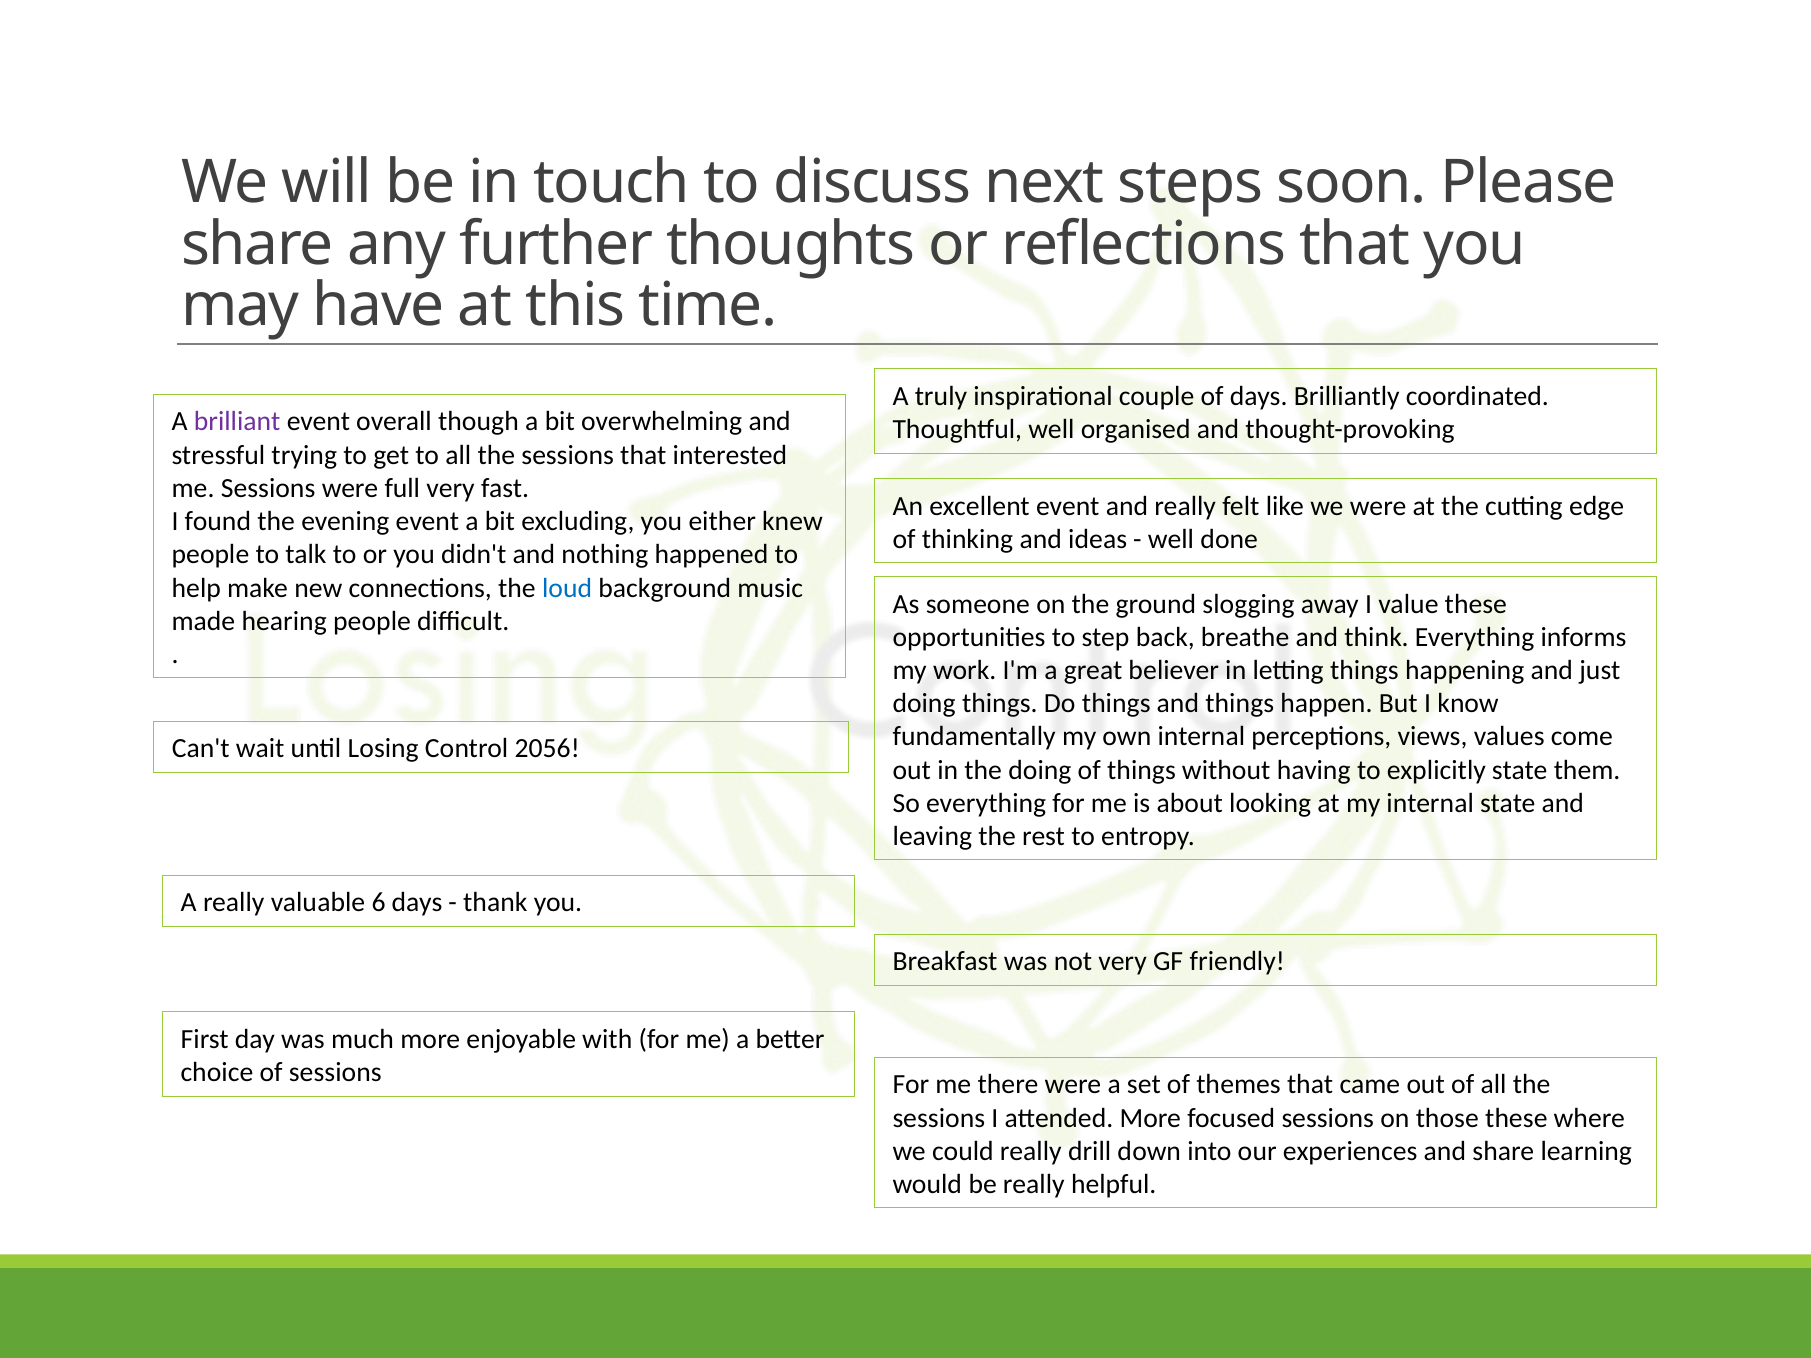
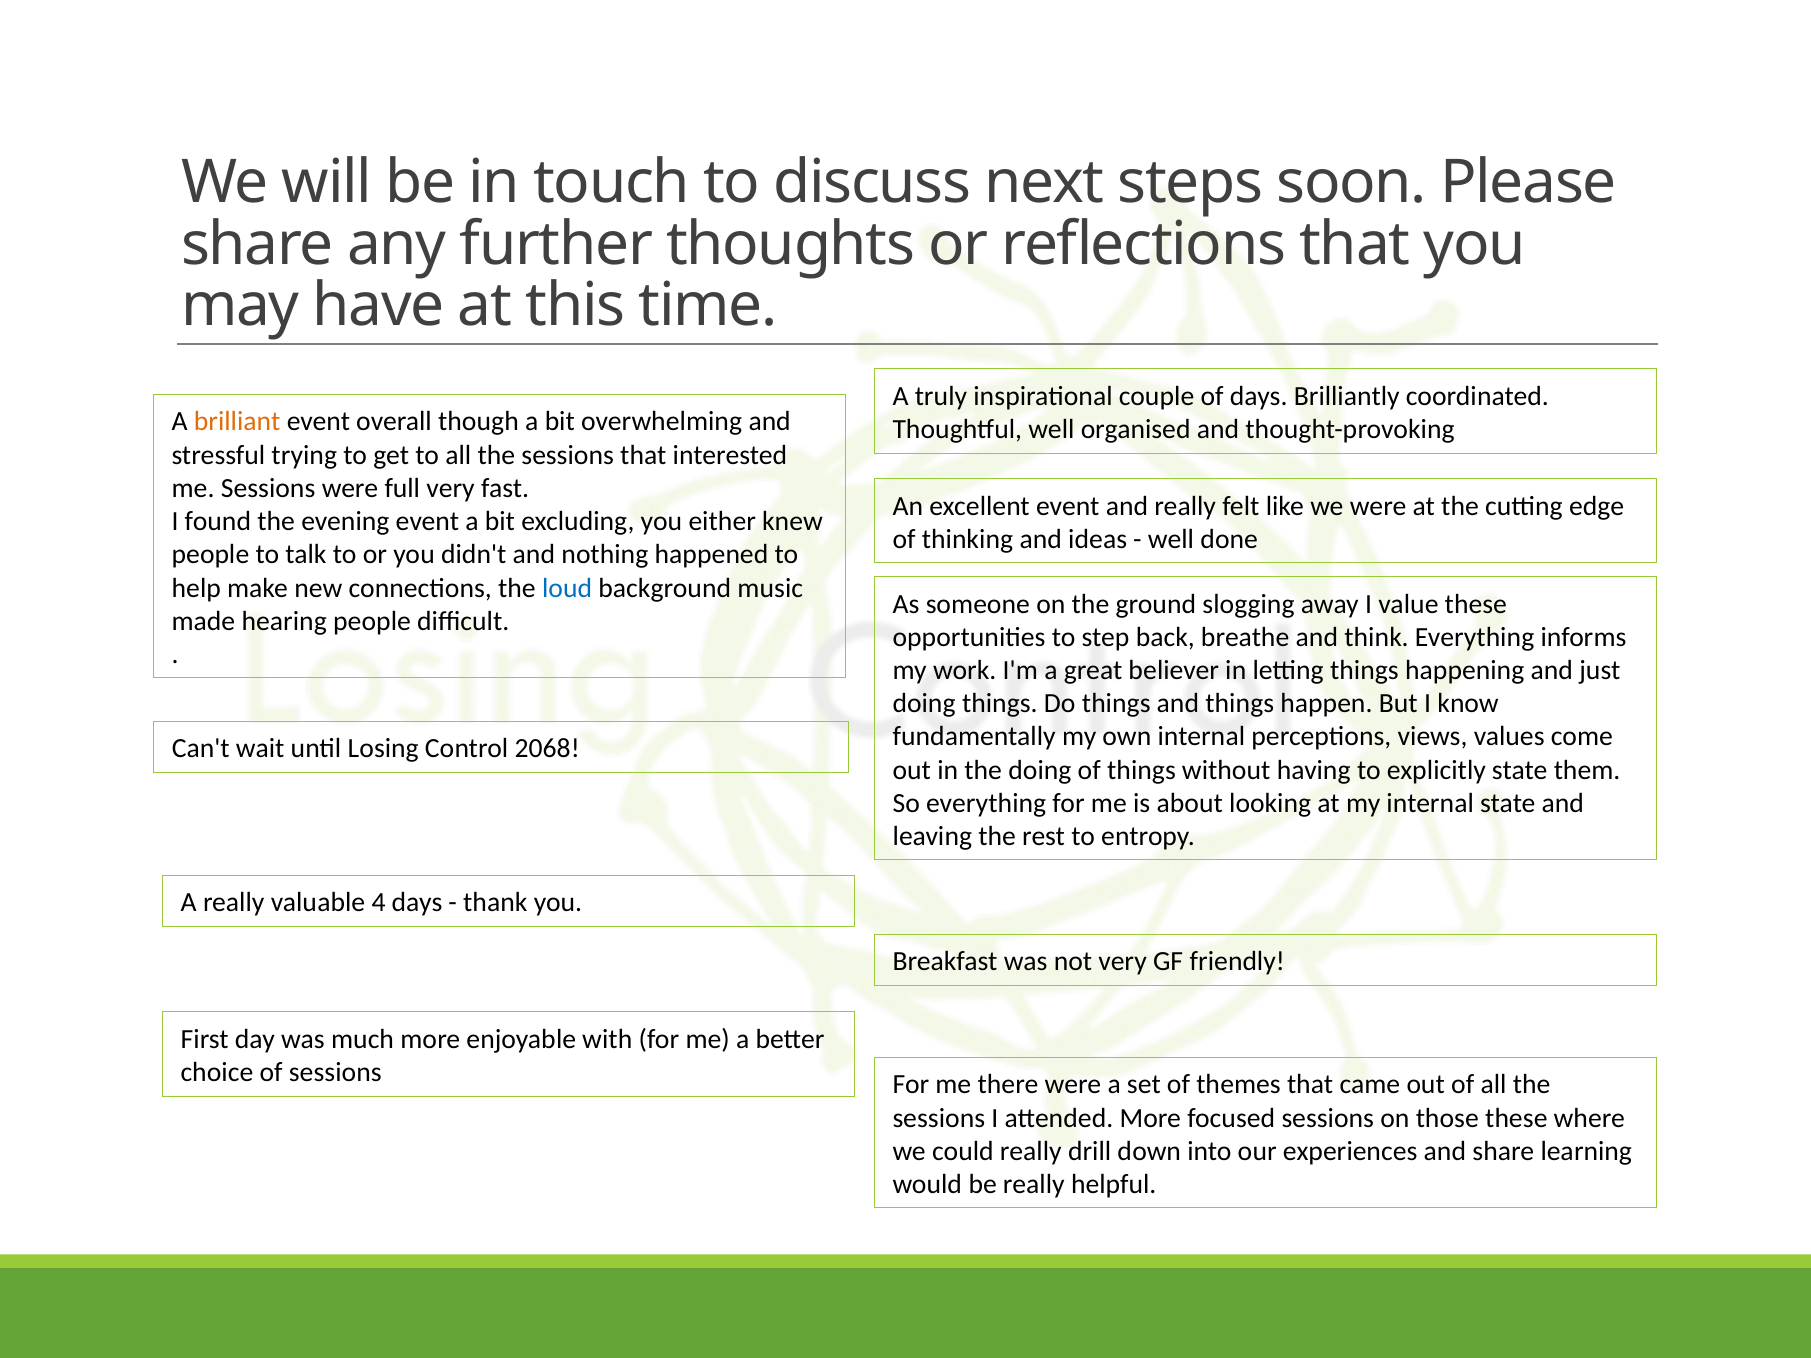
brilliant colour: purple -> orange
2056: 2056 -> 2068
6: 6 -> 4
